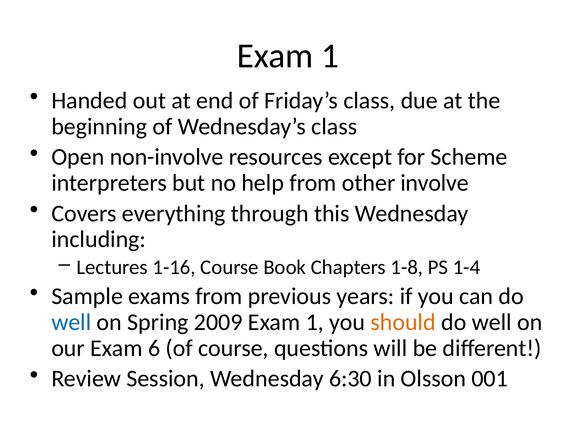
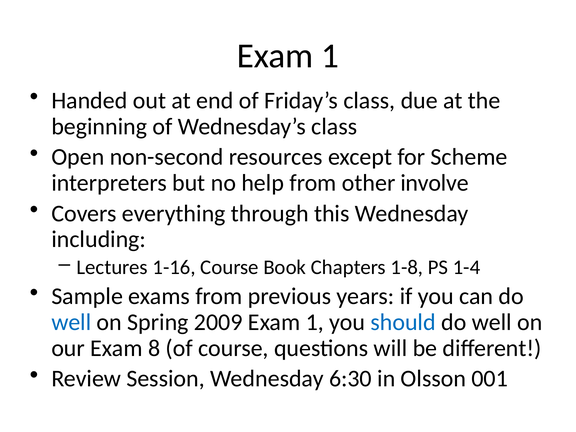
non-involve: non-involve -> non-second
should colour: orange -> blue
6: 6 -> 8
